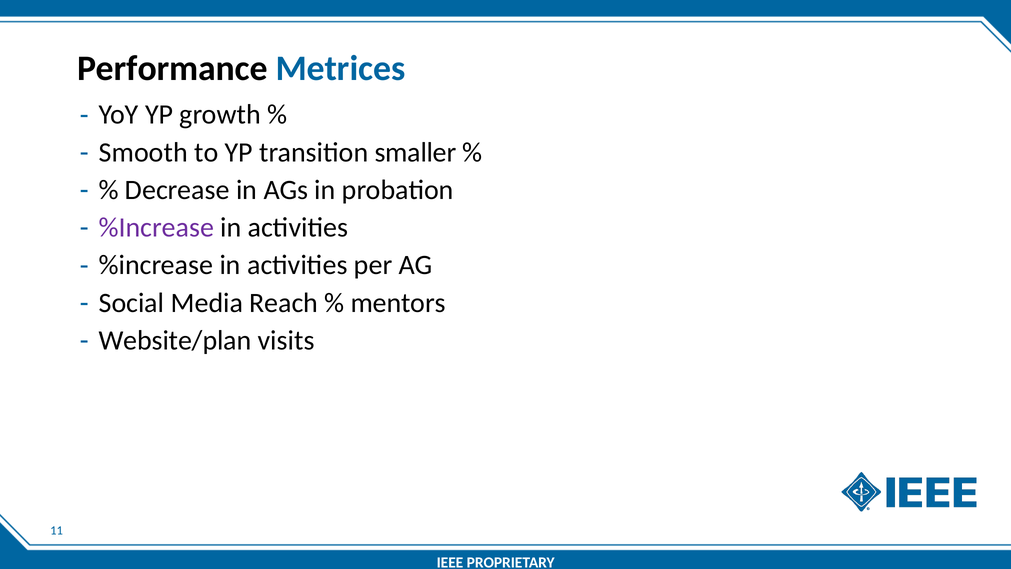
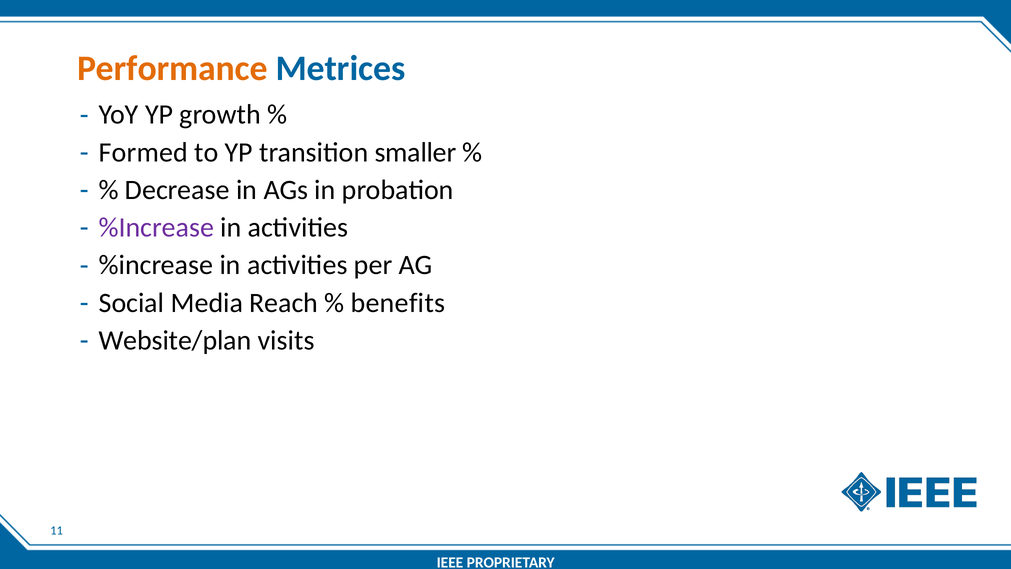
Performance colour: black -> orange
Smooth: Smooth -> Formed
mentors: mentors -> benefits
